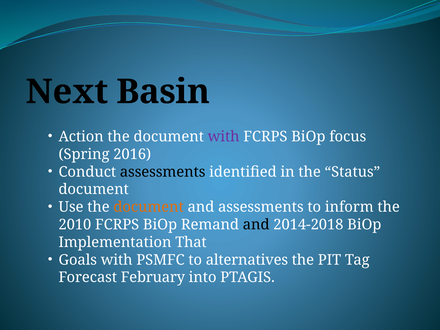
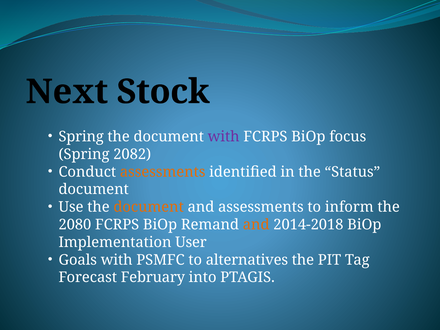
Basin: Basin -> Stock
Action at (81, 137): Action -> Spring
2016: 2016 -> 2082
assessments at (163, 172) colour: black -> orange
2010: 2010 -> 2080
and at (256, 225) colour: black -> orange
That: That -> User
